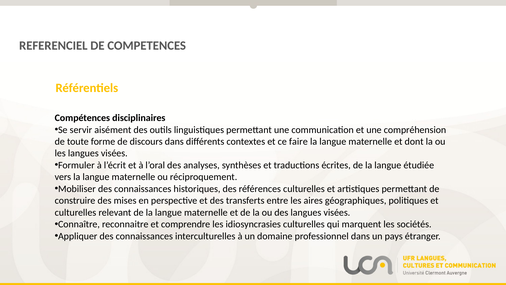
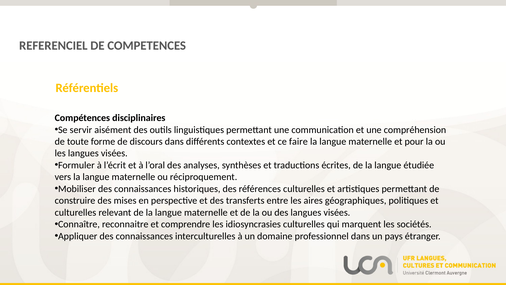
dont: dont -> pour
